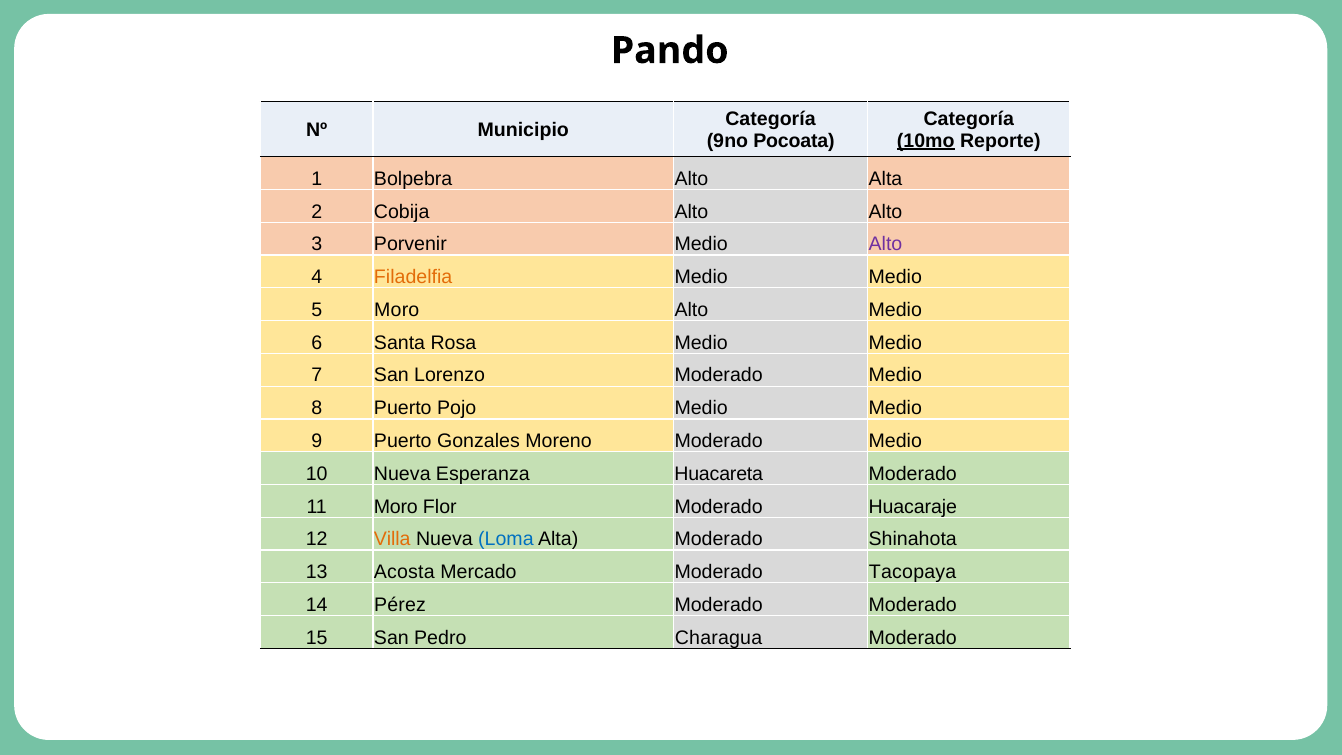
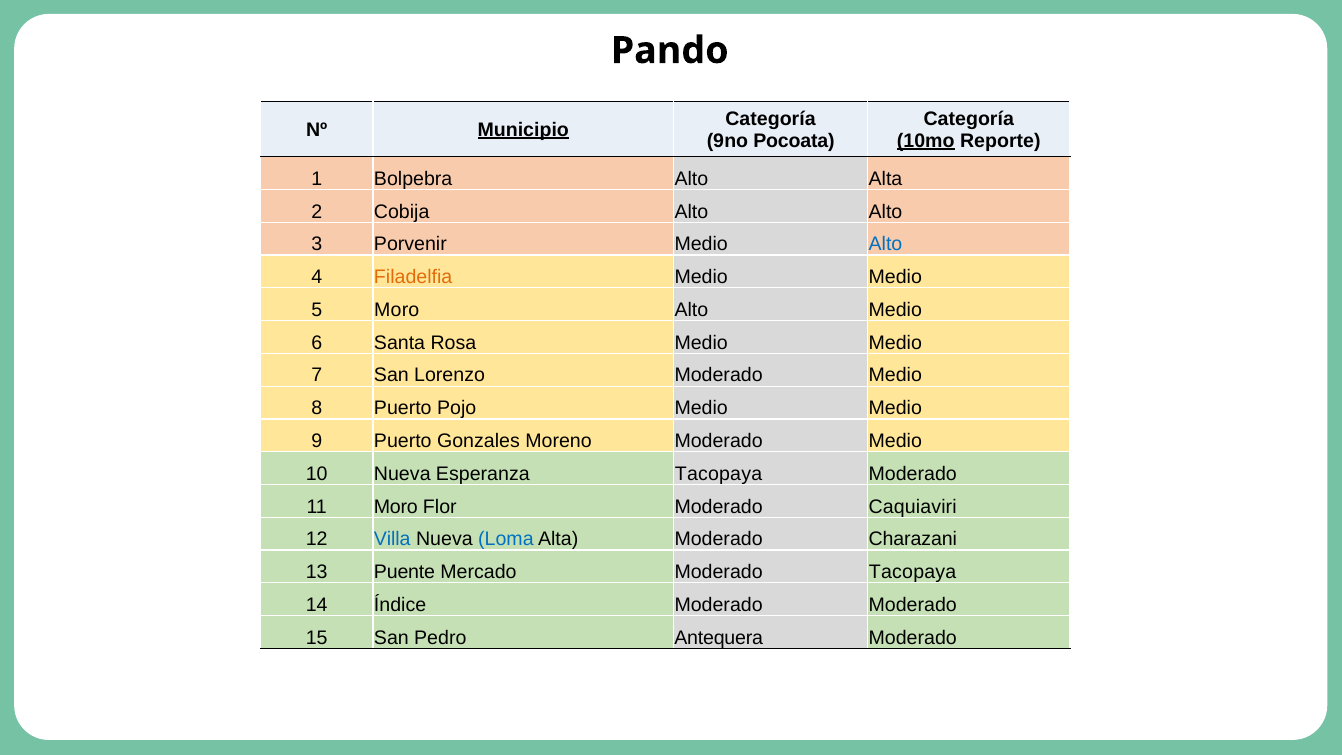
Municipio underline: none -> present
Alto at (886, 244) colour: purple -> blue
Esperanza Huacareta: Huacareta -> Tacopaya
Huacaraje: Huacaraje -> Caquiaviri
Villa colour: orange -> blue
Shinahota: Shinahota -> Charazani
Acosta: Acosta -> Puente
Pérez: Pérez -> Índice
Charagua: Charagua -> Antequera
